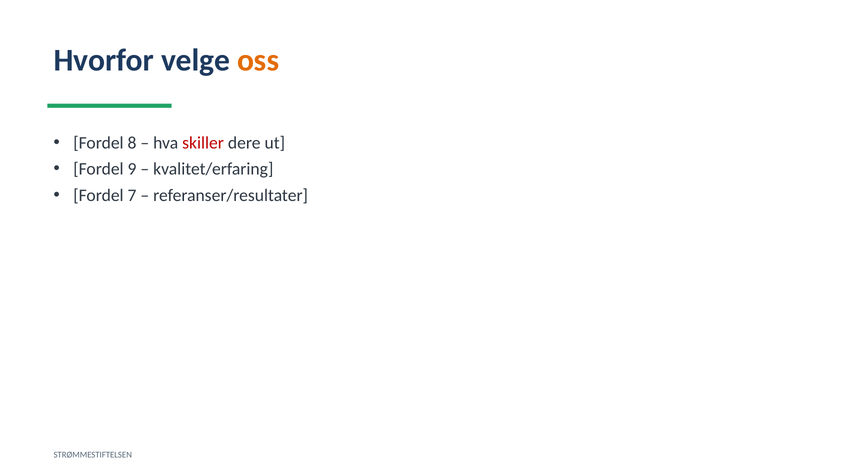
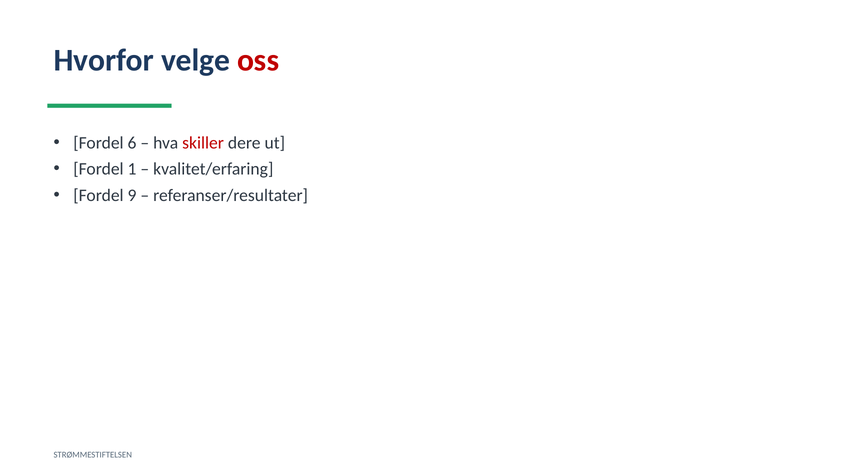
oss colour: orange -> red
8: 8 -> 6
9: 9 -> 1
7: 7 -> 9
